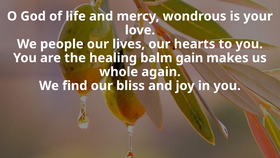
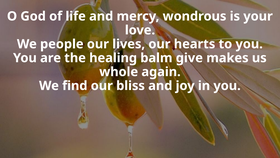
gain: gain -> give
